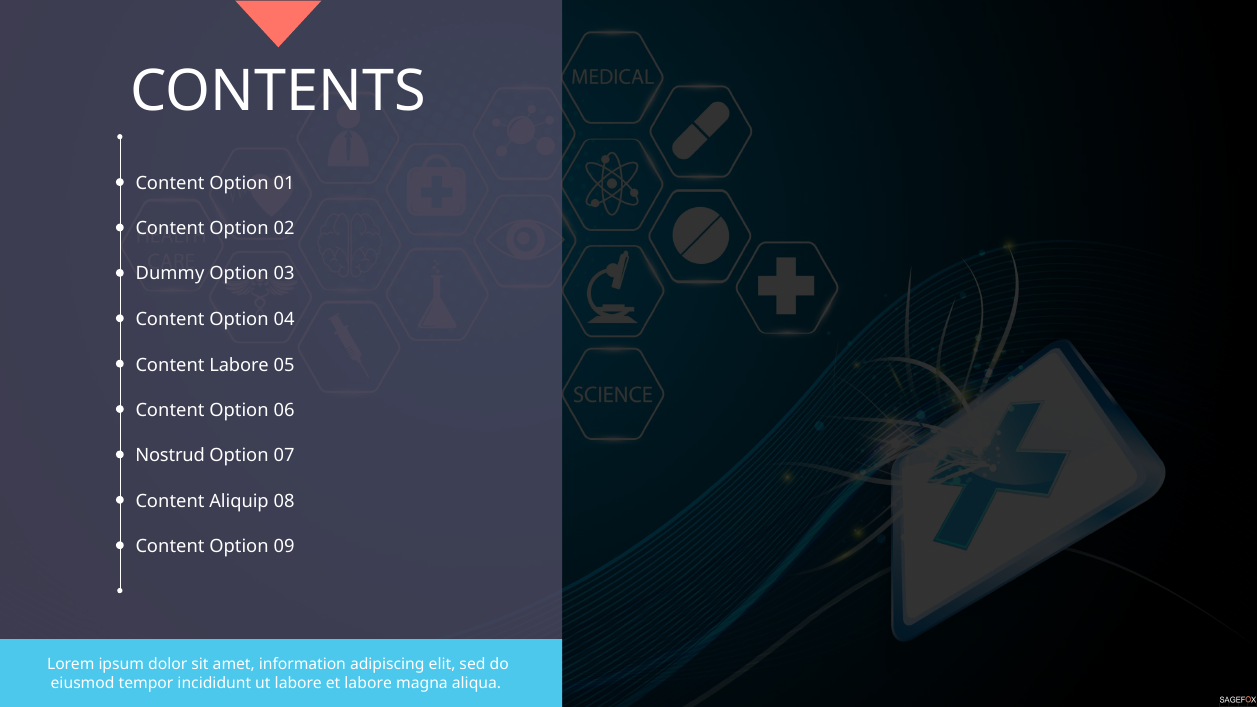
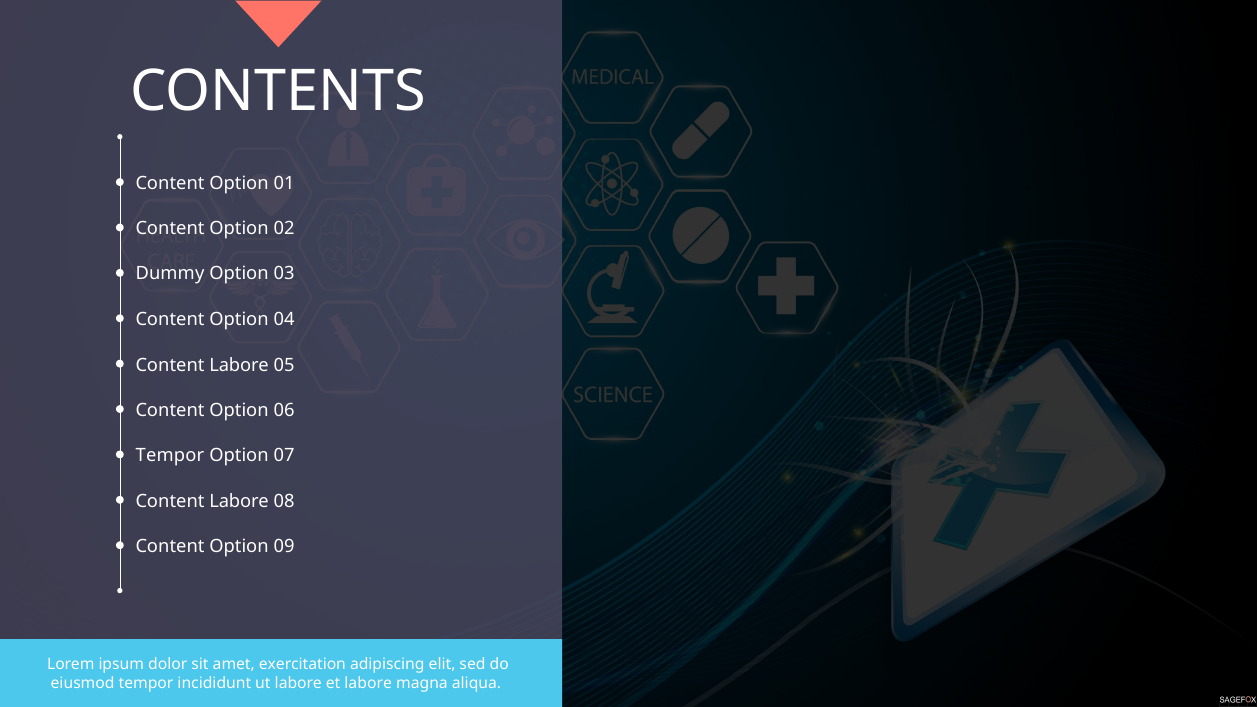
Nostrud at (170, 456): Nostrud -> Tempor
Aliquip at (239, 501): Aliquip -> Labore
information: information -> exercitation
